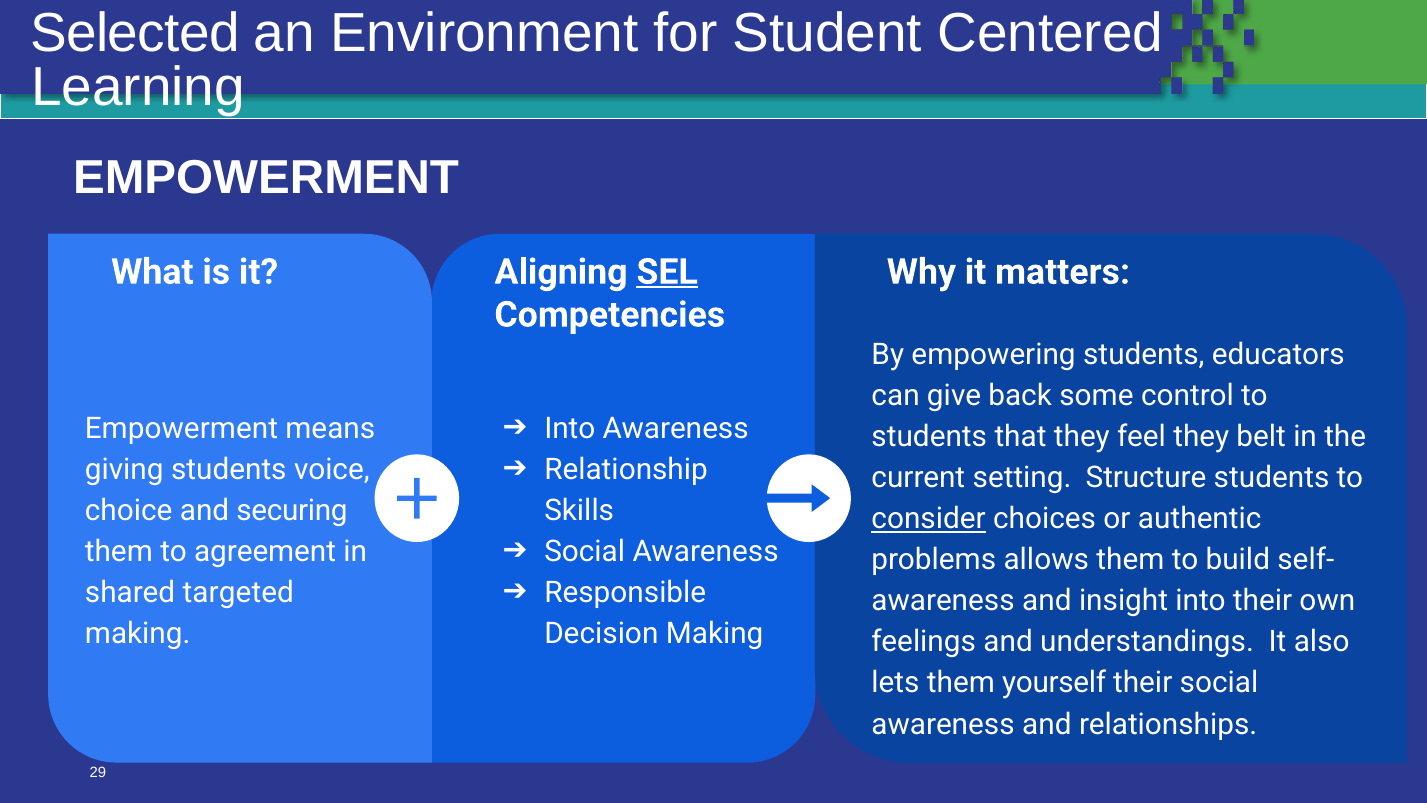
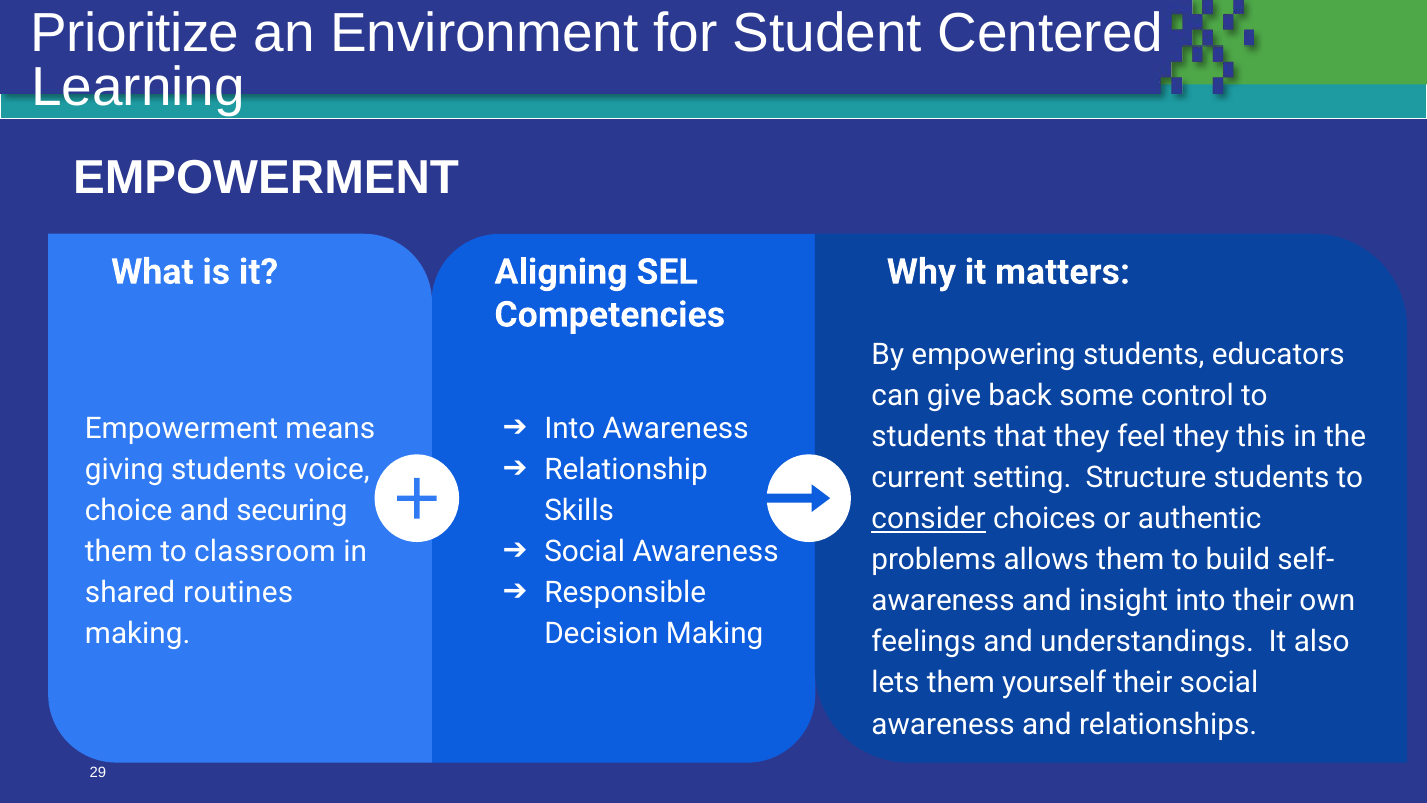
Selected: Selected -> Prioritize
SEL underline: present -> none
belt: belt -> this
agreement: agreement -> classroom
targeted: targeted -> routines
